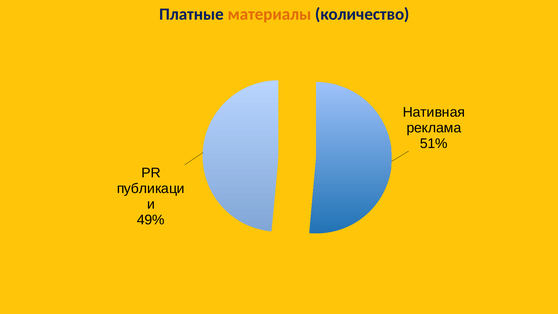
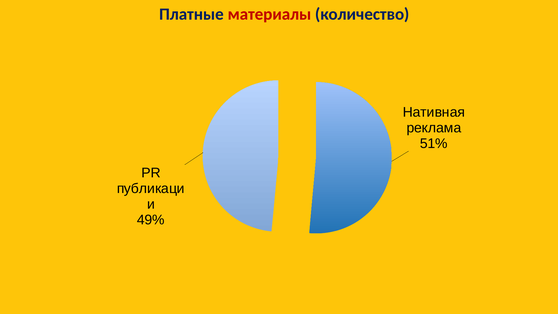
материалы colour: orange -> red
